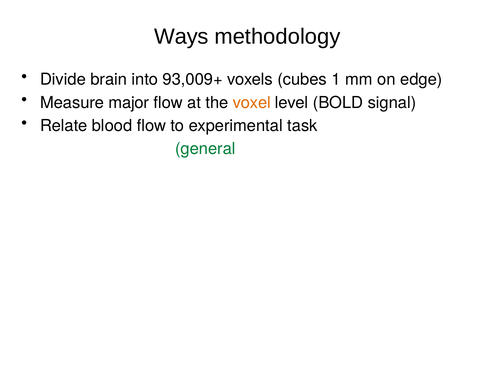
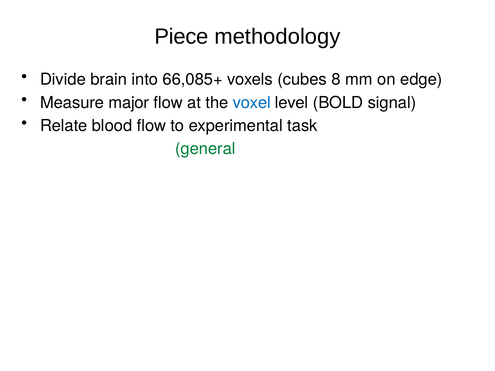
Ways: Ways -> Piece
93,009+: 93,009+ -> 66,085+
1: 1 -> 8
voxel at (252, 103) colour: orange -> blue
